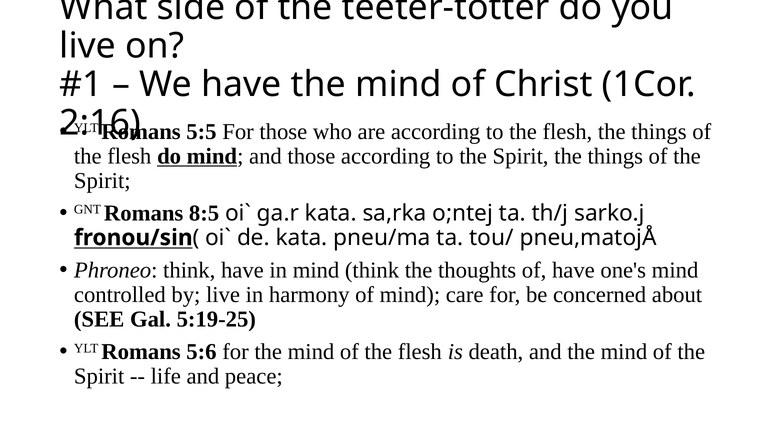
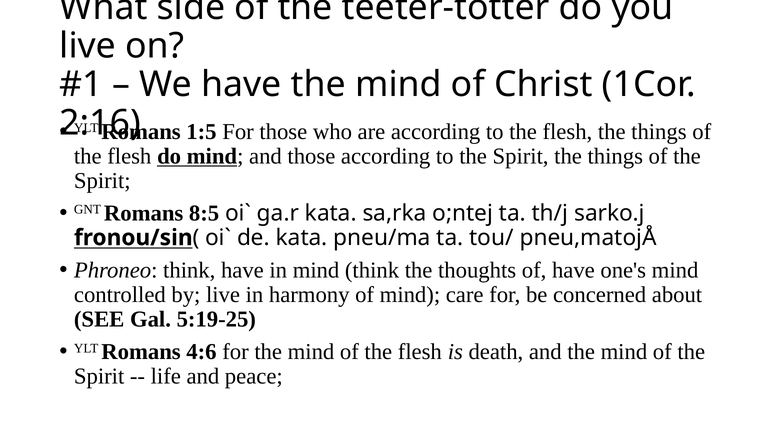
5:5: 5:5 -> 1:5
5:6: 5:6 -> 4:6
